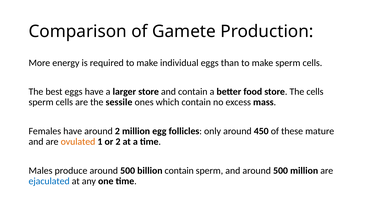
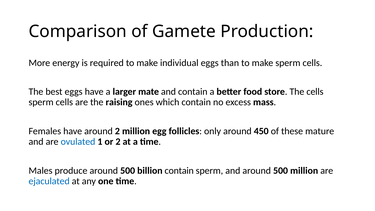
larger store: store -> mate
sessile: sessile -> raising
ovulated colour: orange -> blue
